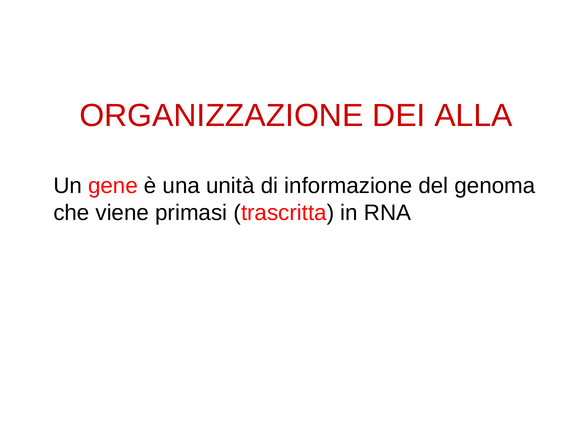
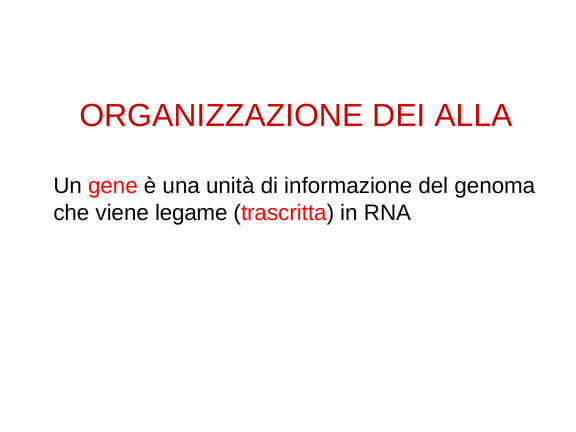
primasi: primasi -> legame
